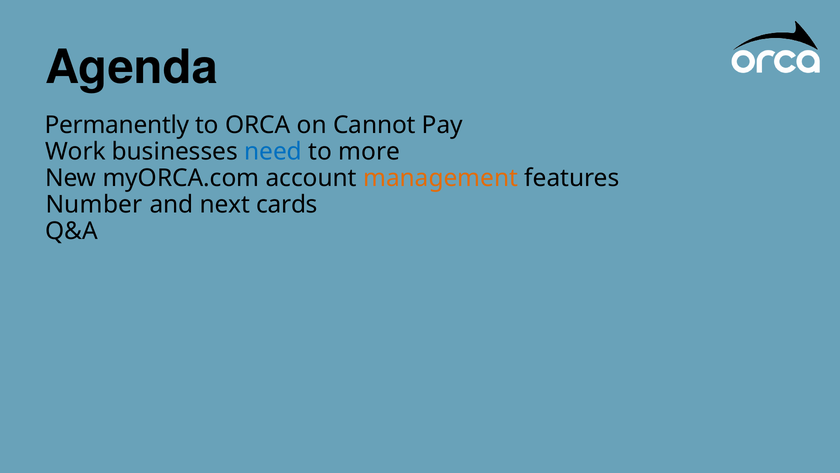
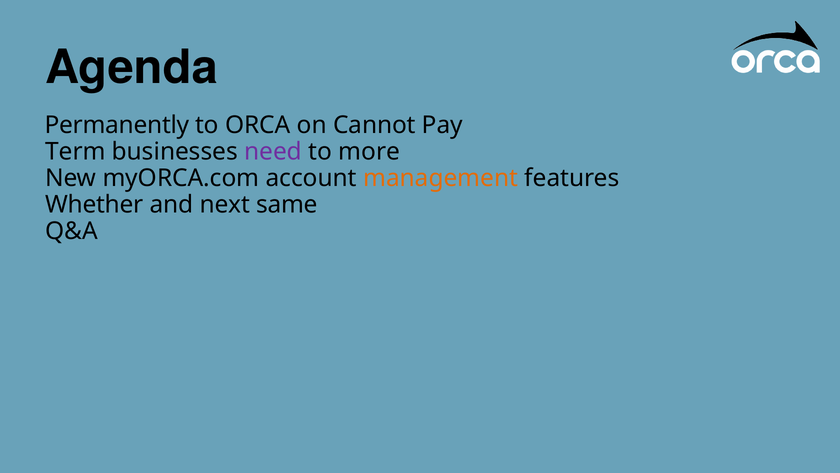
Work: Work -> Term
need colour: blue -> purple
Number: Number -> Whether
cards: cards -> same
